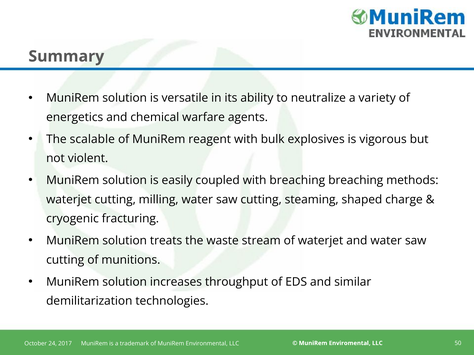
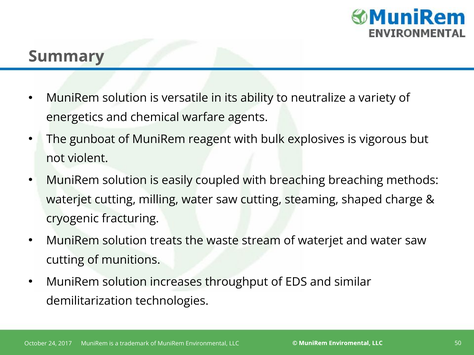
scalable: scalable -> gunboat
